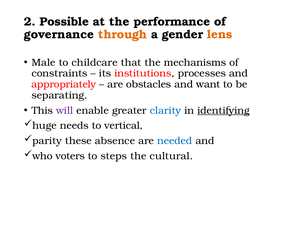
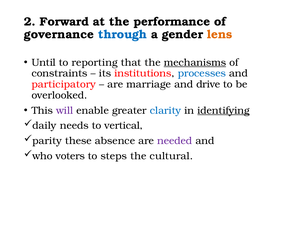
Possible: Possible -> Forward
through colour: orange -> blue
Male: Male -> Until
childcare: childcare -> reporting
mechanisms underline: none -> present
processes colour: black -> blue
appropriately: appropriately -> participatory
obstacles: obstacles -> marriage
want: want -> drive
separating: separating -> overlooked
huge: huge -> daily
needed colour: blue -> purple
